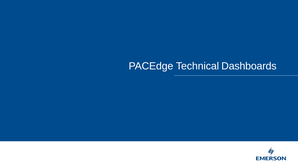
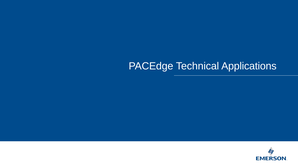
Dashboards: Dashboards -> Applications
